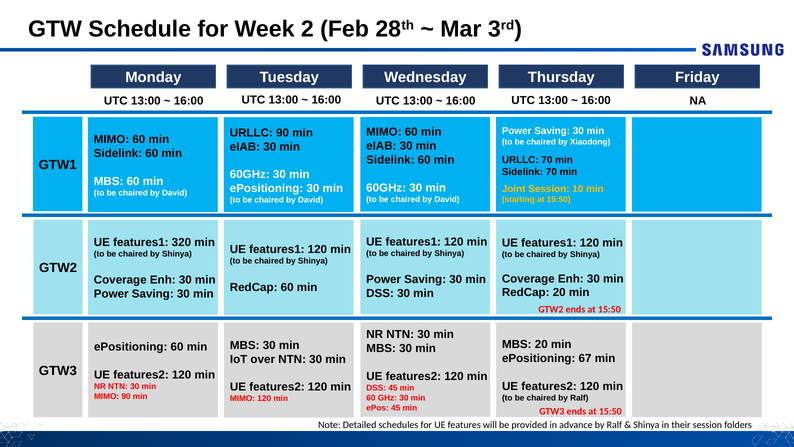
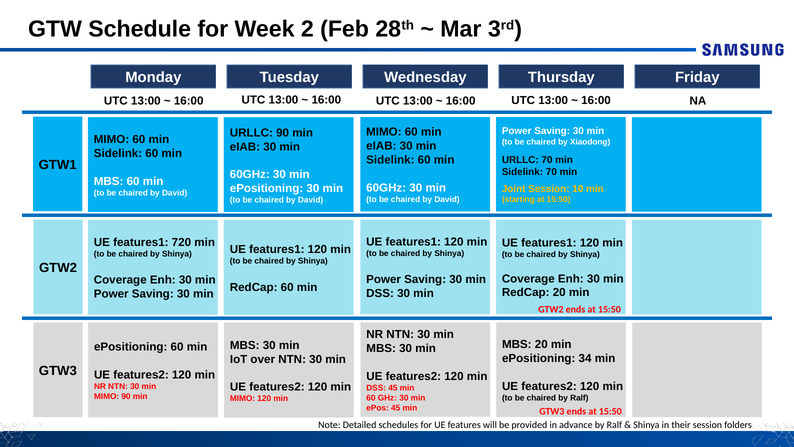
320: 320 -> 720
67: 67 -> 34
